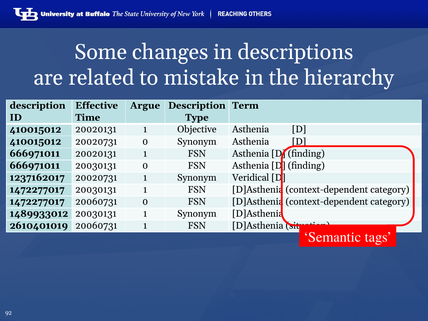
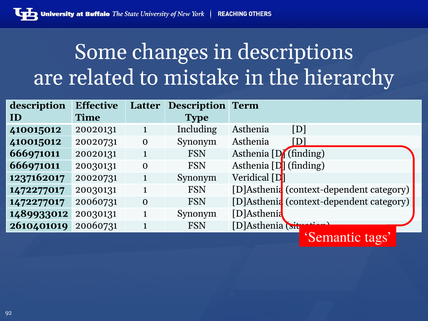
Argue: Argue -> Latter
Objective: Objective -> Including
